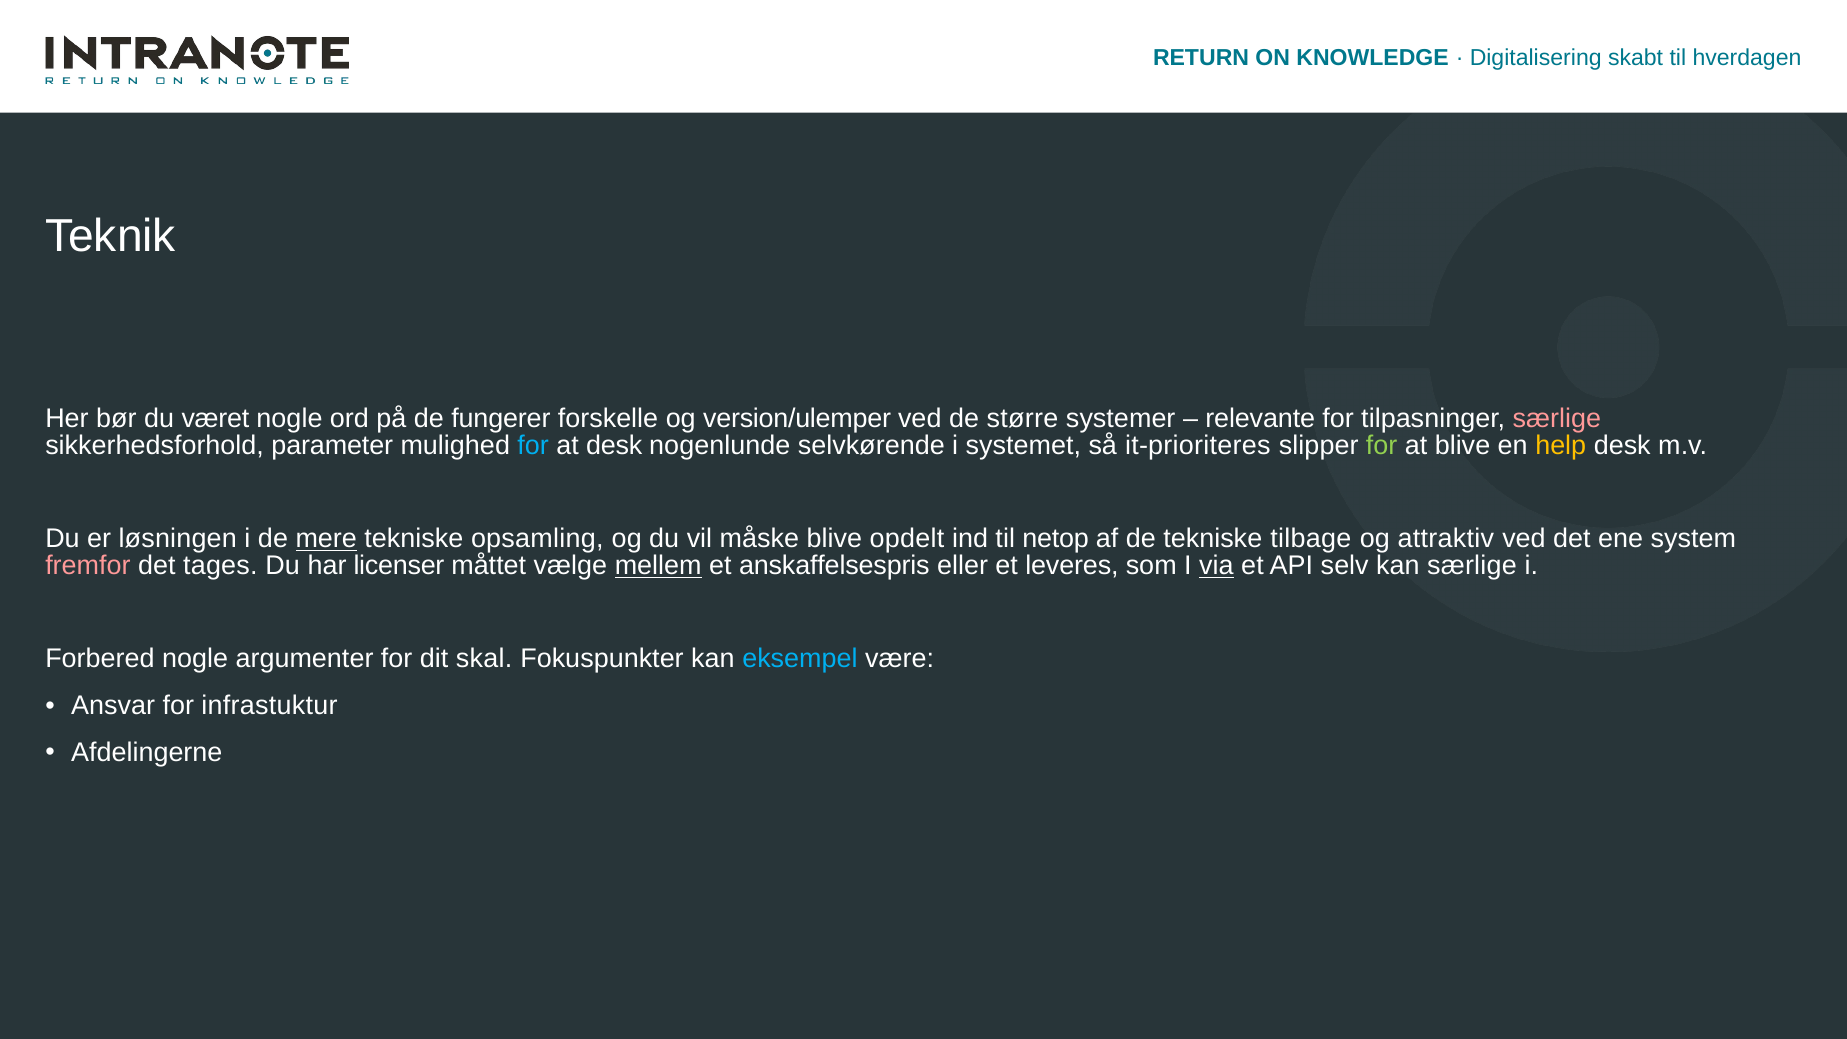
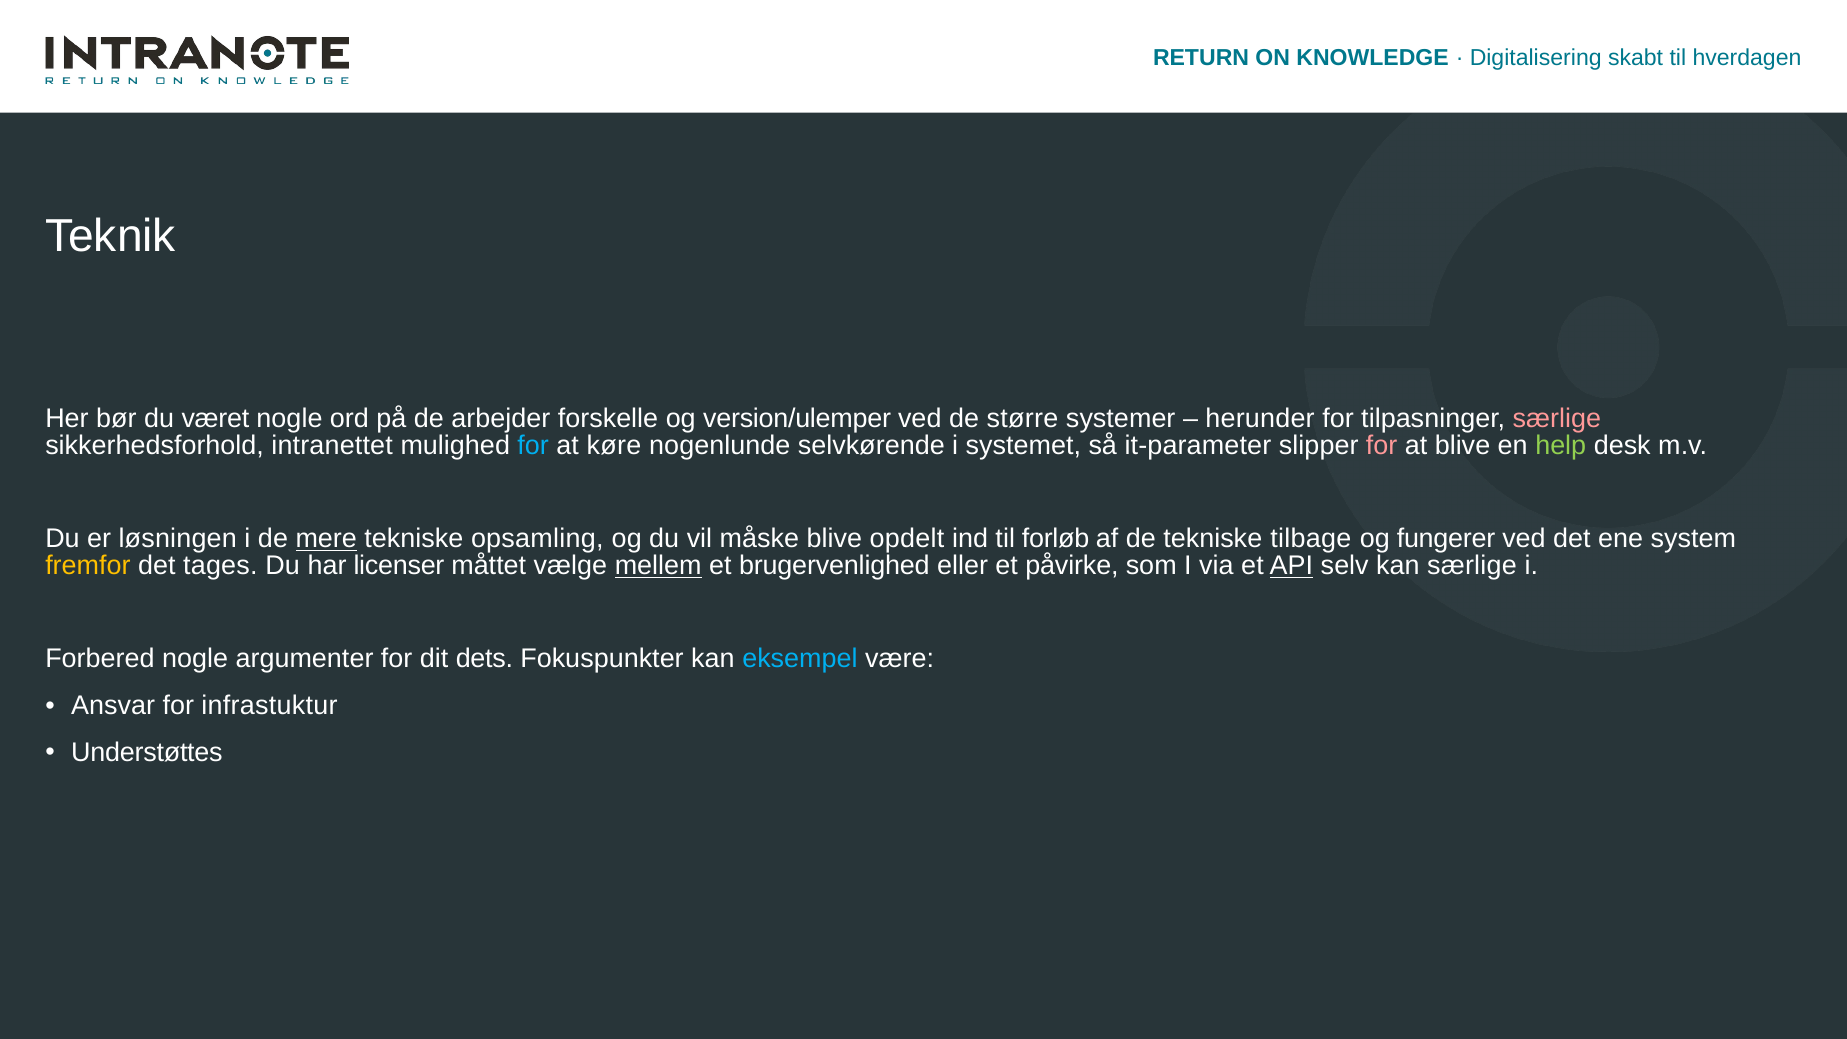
fungerer: fungerer -> arbejder
relevante: relevante -> herunder
parameter: parameter -> intranettet
at desk: desk -> køre
it-prioriteres: it-prioriteres -> it-parameter
for at (1382, 446) colour: light green -> pink
help colour: yellow -> light green
netop: netop -> forløb
attraktiv: attraktiv -> fungerer
fremfor colour: pink -> yellow
anskaffelsespris: anskaffelsespris -> brugervenlighed
leveres: leveres -> påvirke
via underline: present -> none
API underline: none -> present
skal: skal -> dets
Afdelingerne: Afdelingerne -> Understøttes
